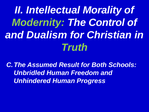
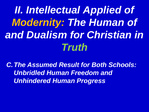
Morality: Morality -> Applied
Modernity colour: light green -> yellow
The Control: Control -> Human
